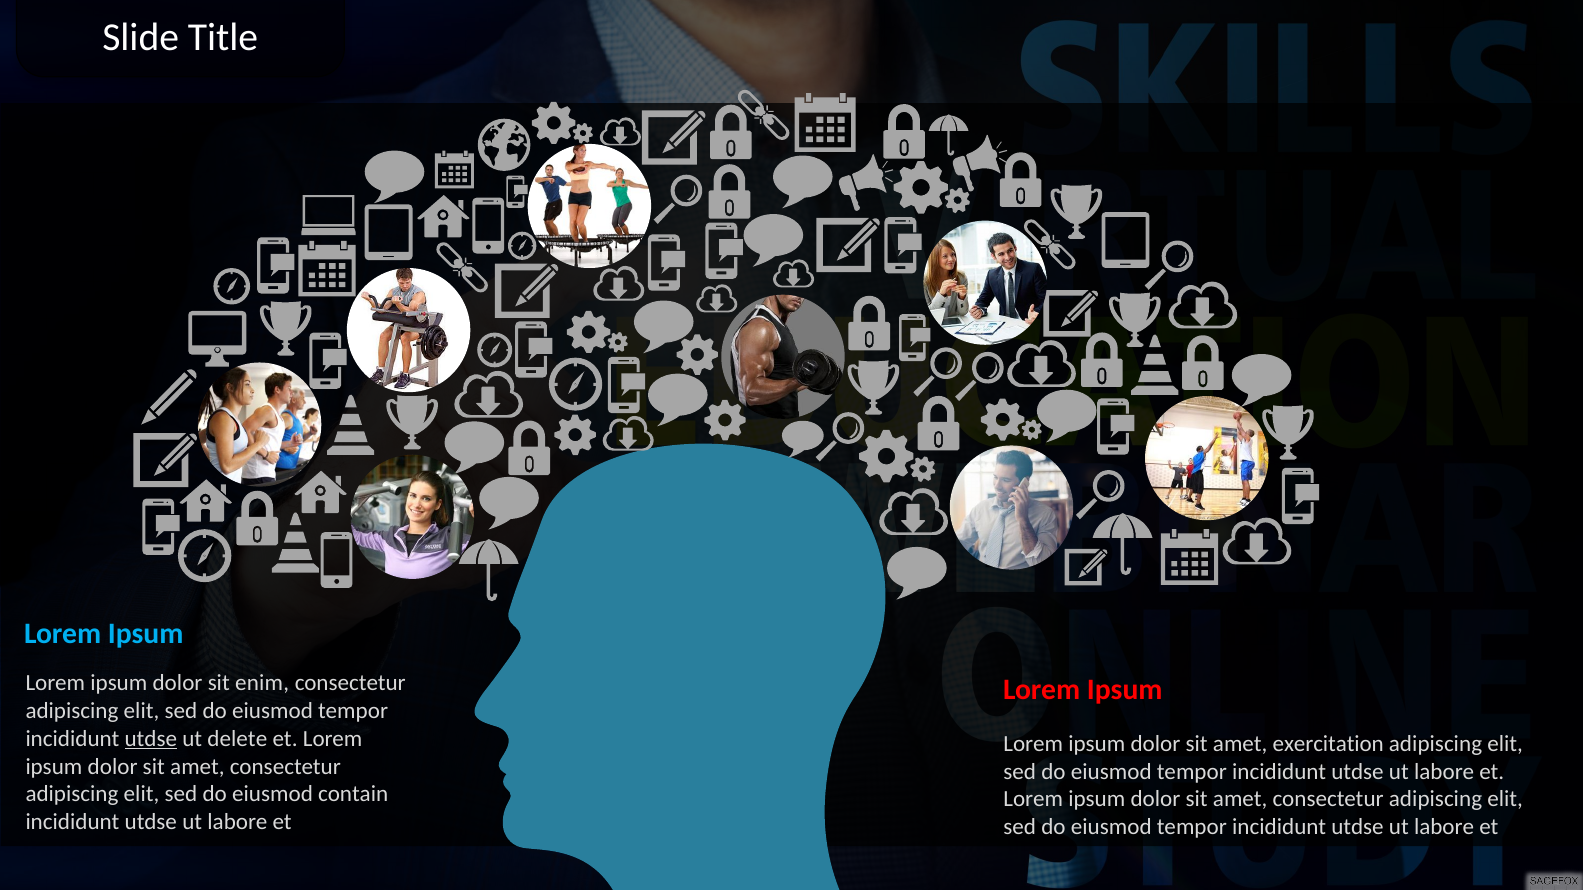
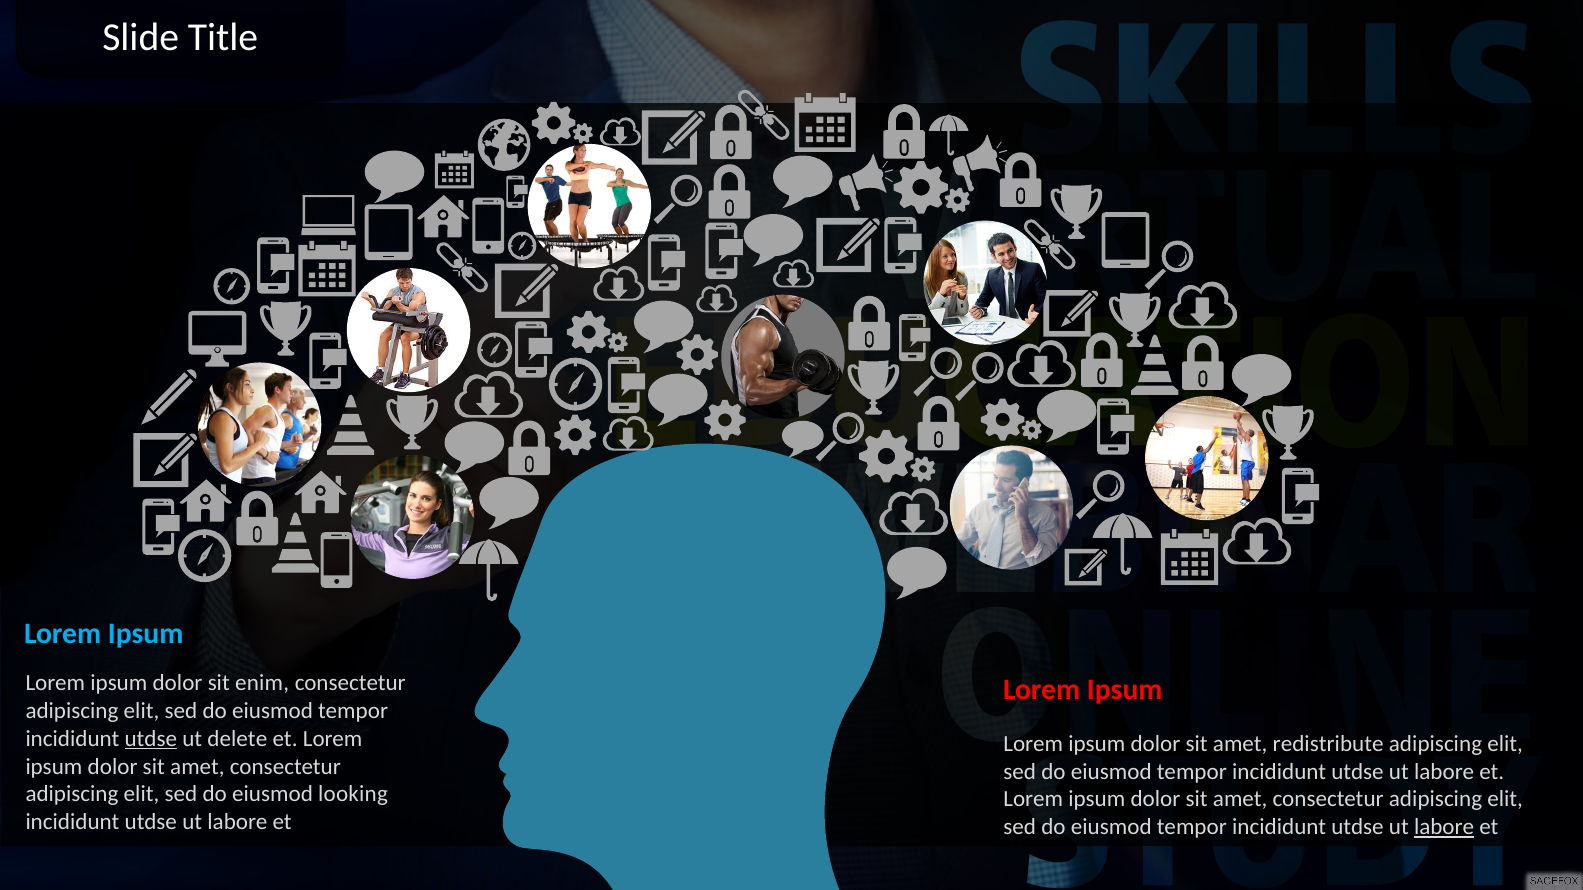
exercitation: exercitation -> redistribute
contain: contain -> looking
labore at (1444, 827) underline: none -> present
